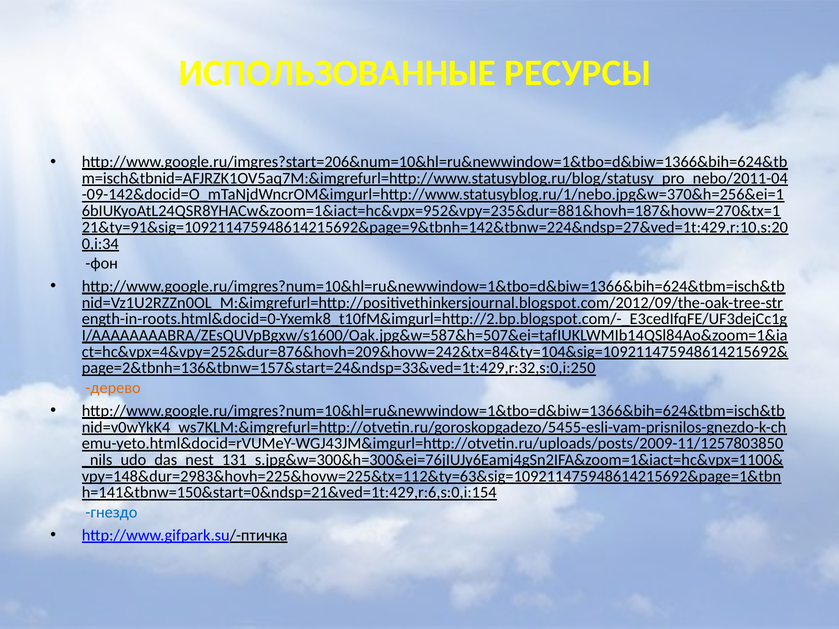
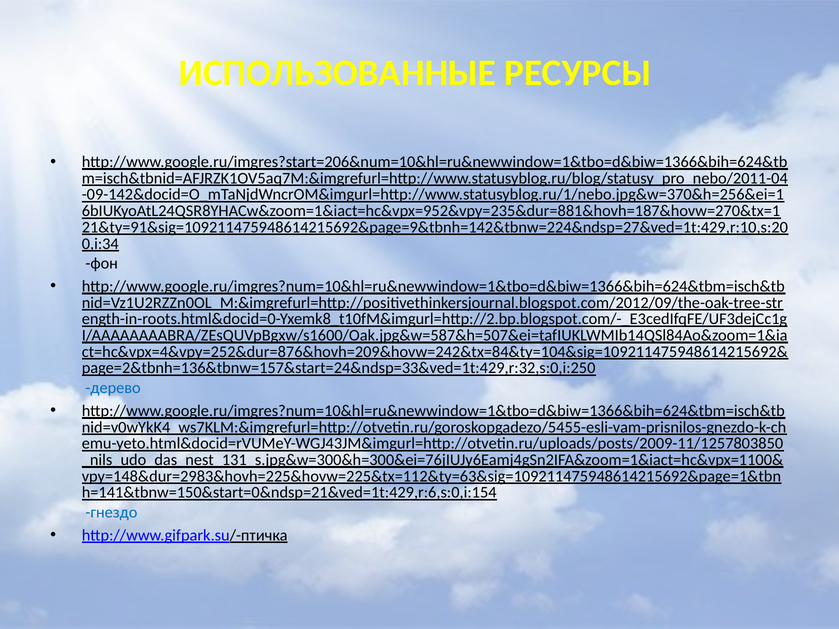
дерево colour: orange -> blue
